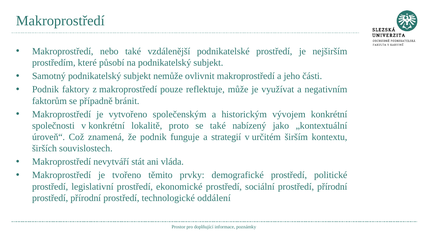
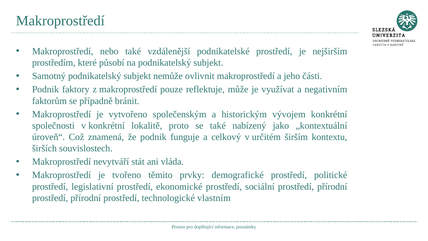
strategií: strategií -> celkový
oddálení: oddálení -> vlastním
